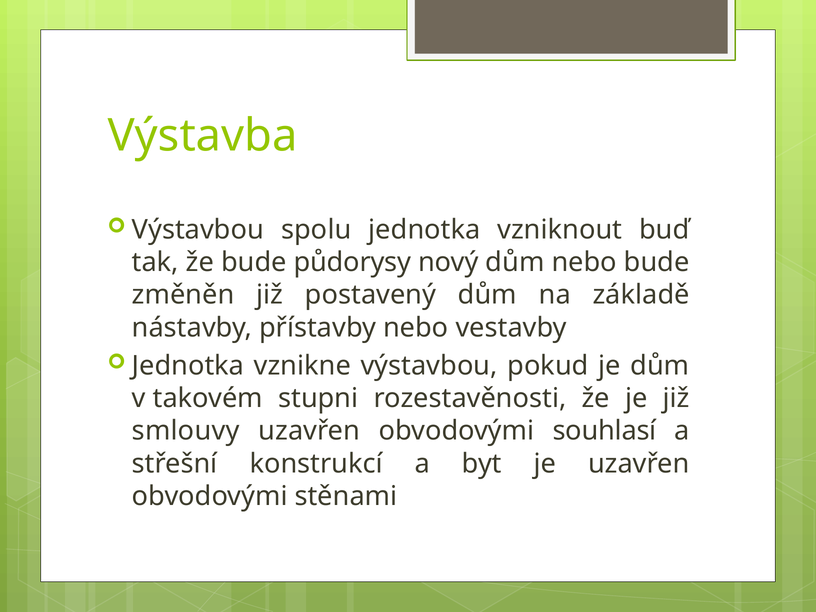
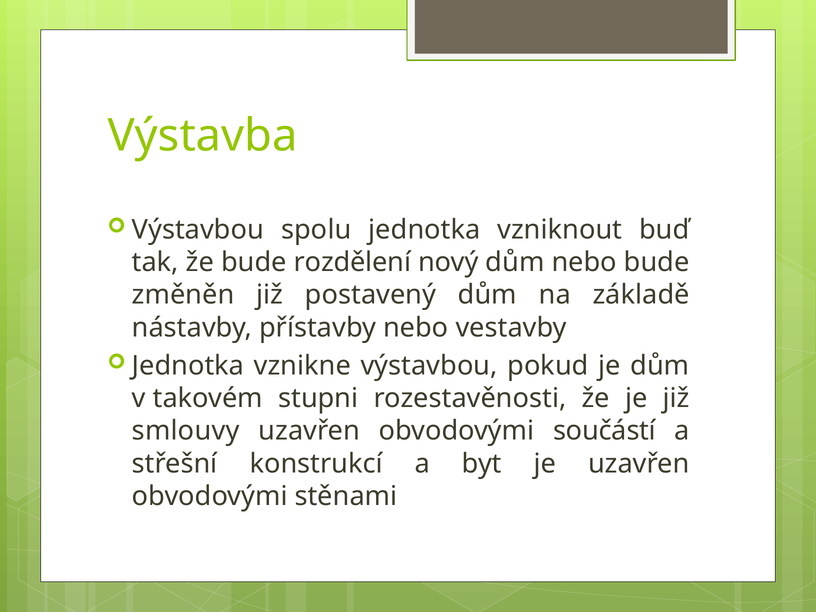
půdorysy: půdorysy -> rozdělení
souhlasí: souhlasí -> součástí
